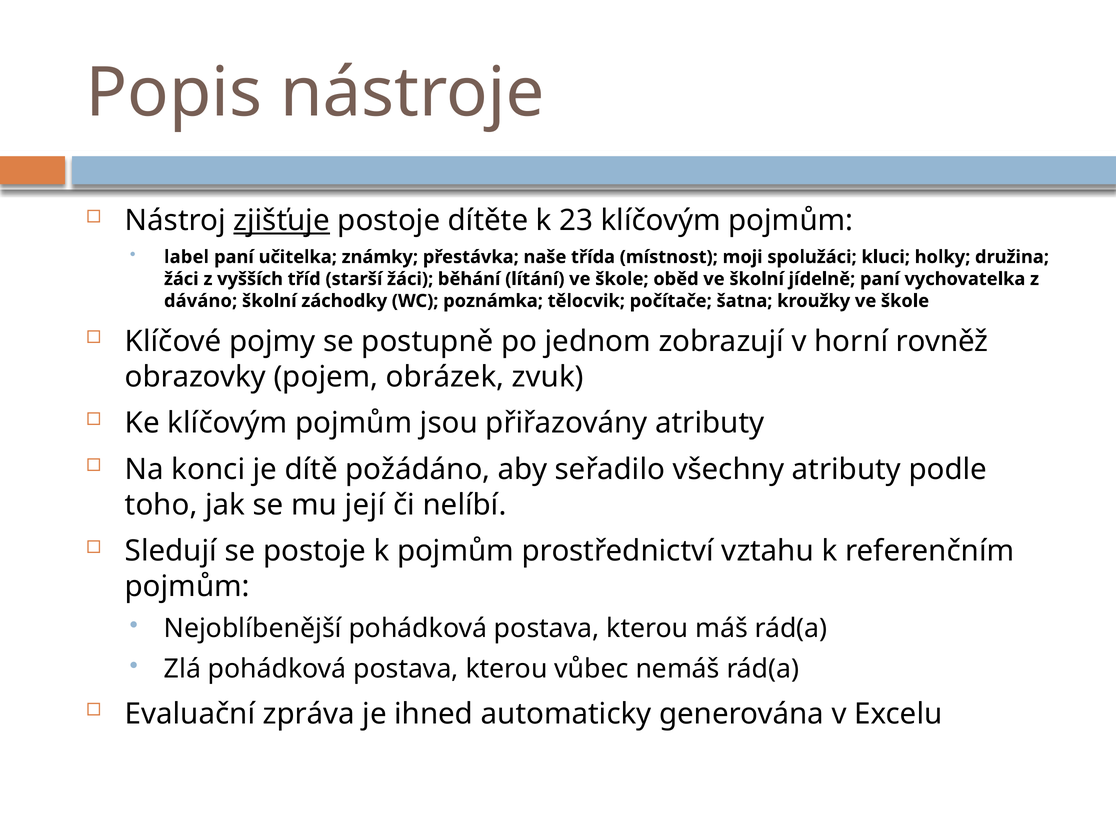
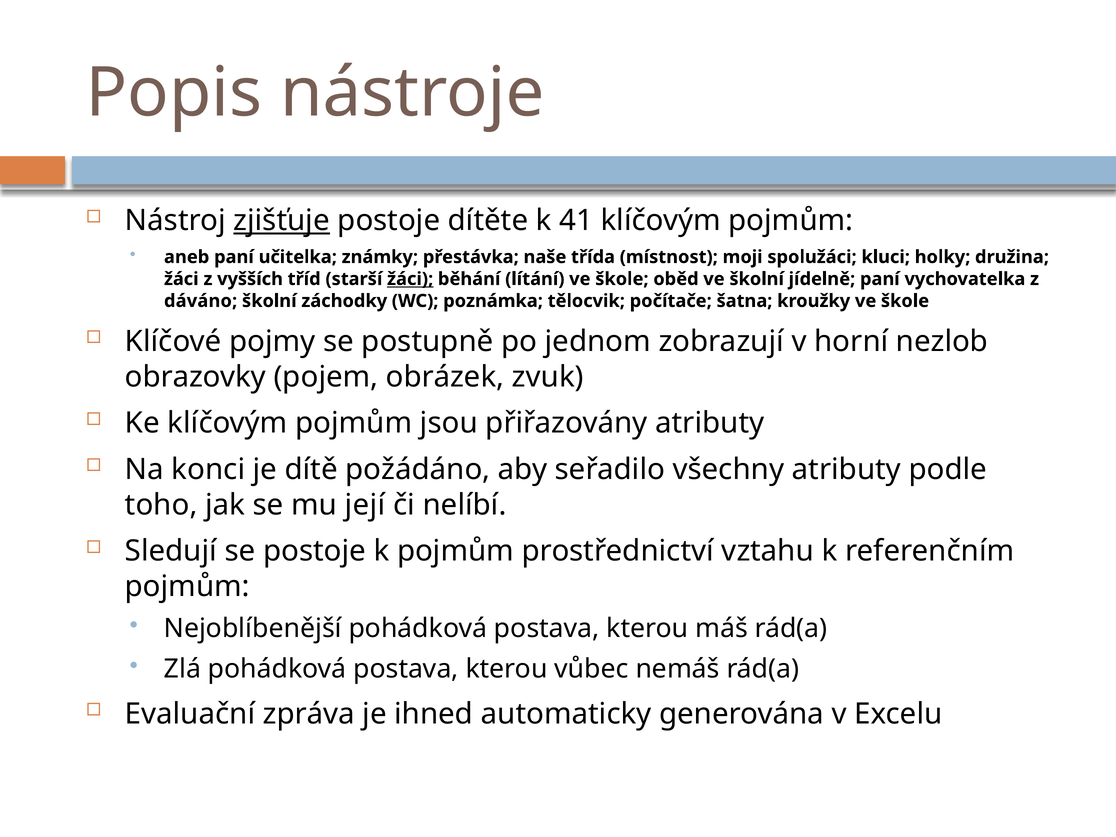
23: 23 -> 41
label: label -> aneb
žáci at (410, 279) underline: none -> present
rovněž: rovněž -> nezlob
